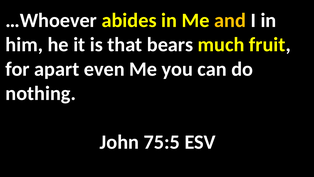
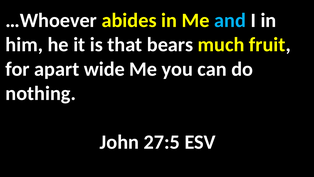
and colour: yellow -> light blue
even: even -> wide
75:5: 75:5 -> 27:5
